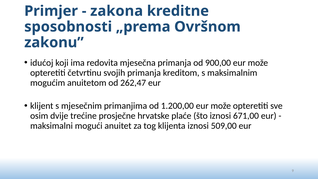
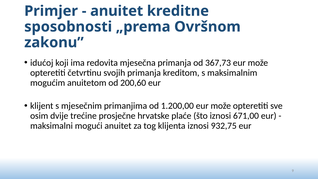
zakona at (117, 11): zakona -> anuitet
900,00: 900,00 -> 367,73
262,47: 262,47 -> 200,60
509,00: 509,00 -> 932,75
